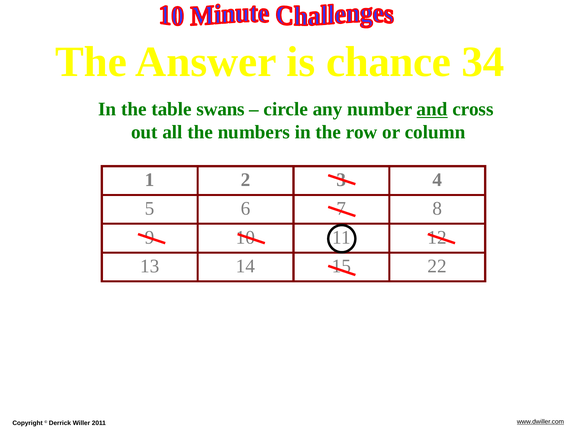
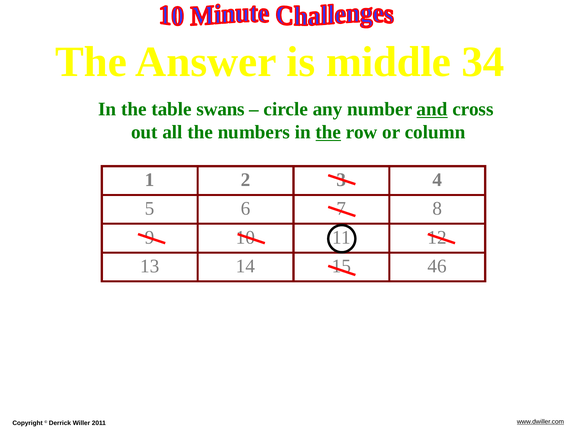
chance: chance -> middle
the at (328, 132) underline: none -> present
22: 22 -> 46
